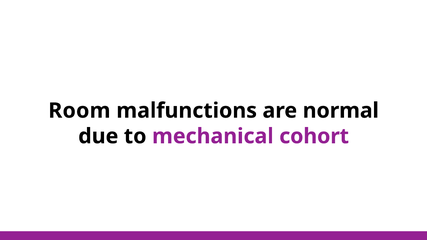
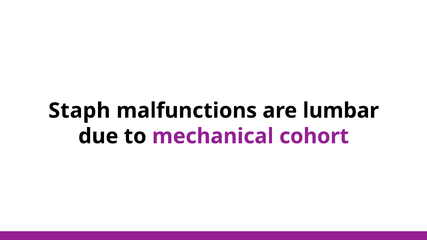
Room: Room -> Staph
normal: normal -> lumbar
